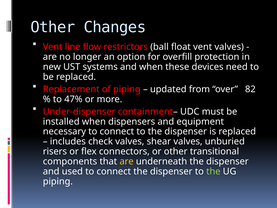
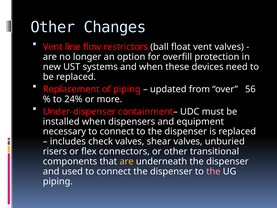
82: 82 -> 56
47%: 47% -> 24%
the at (213, 171) colour: light green -> pink
